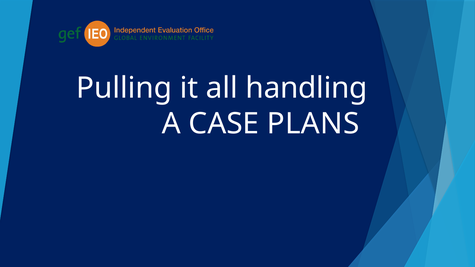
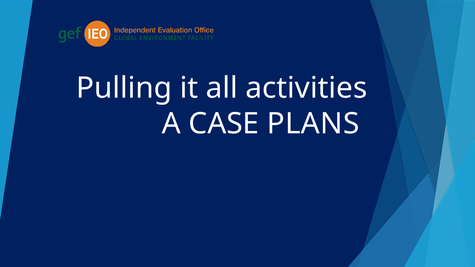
handling: handling -> activities
